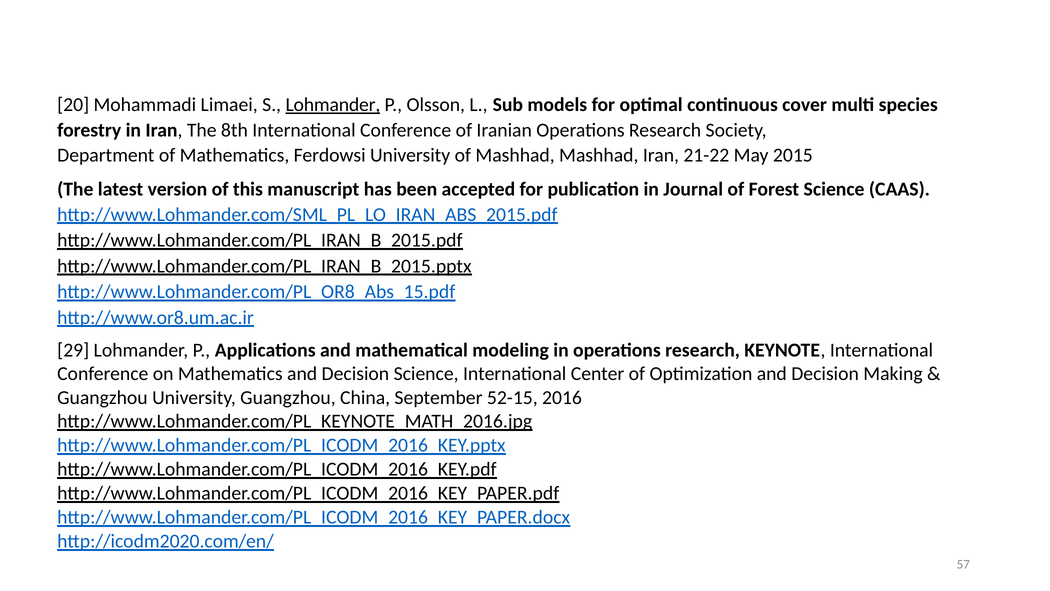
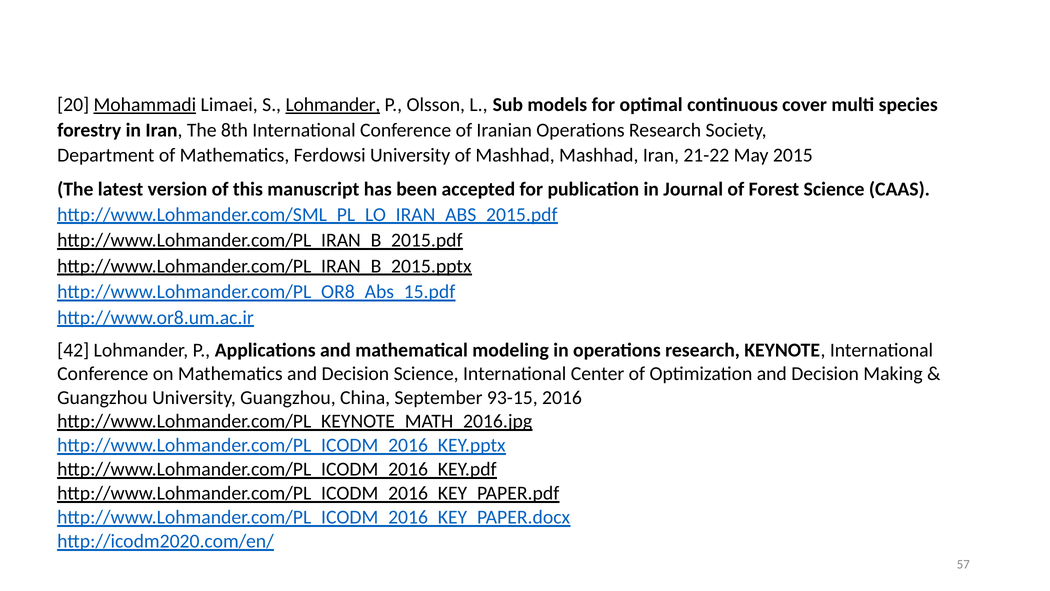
Mohammadi underline: none -> present
29: 29 -> 42
52-15: 52-15 -> 93-15
